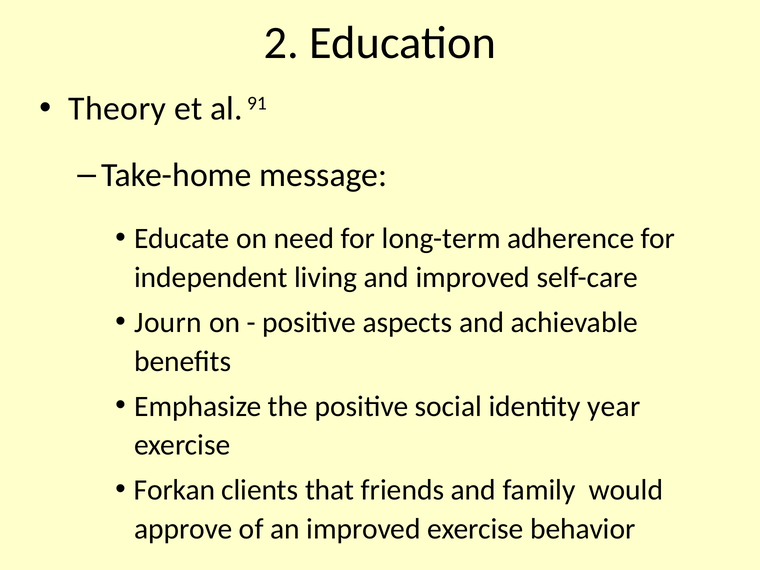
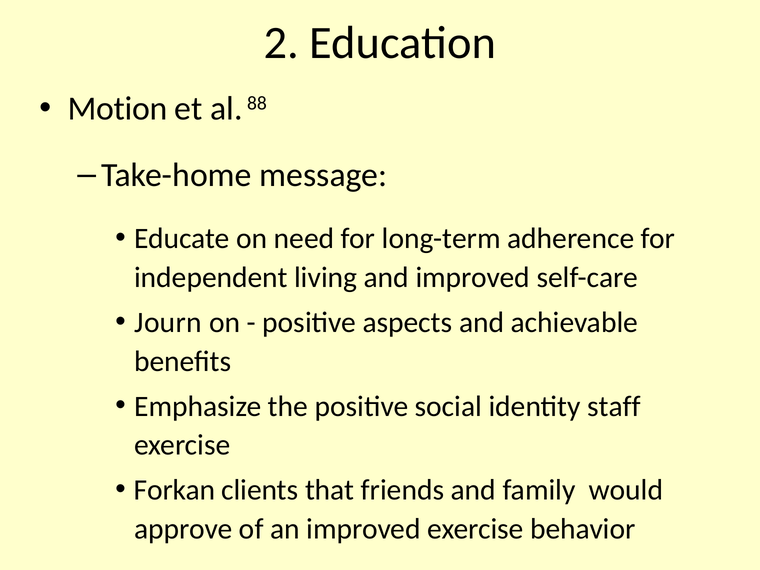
Theory: Theory -> Motion
91: 91 -> 88
year: year -> staff
